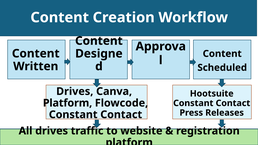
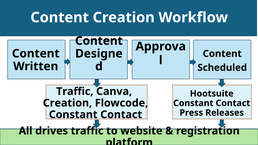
Drives at (75, 91): Drives -> Traffic
Platform at (68, 103): Platform -> Creation
